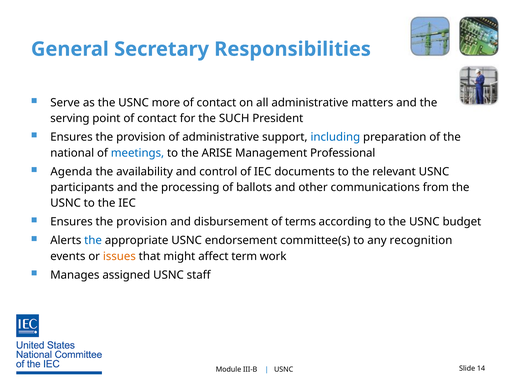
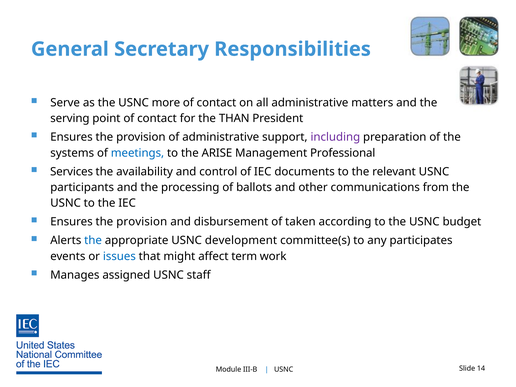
SUCH: SUCH -> THAN
including colour: blue -> purple
national: national -> systems
Agenda: Agenda -> Services
terms: terms -> taken
endorsement: endorsement -> development
recognition: recognition -> participates
issues colour: orange -> blue
